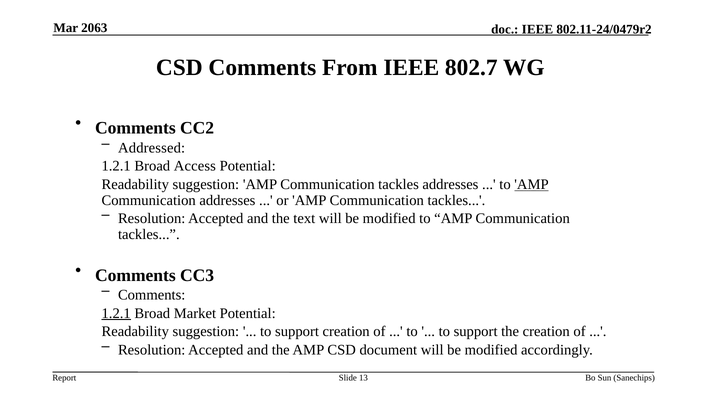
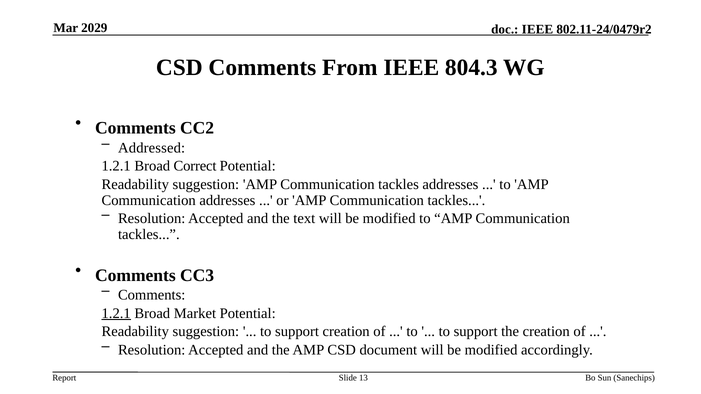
2063: 2063 -> 2029
802.7: 802.7 -> 804.3
Access: Access -> Correct
AMP at (532, 185) underline: present -> none
